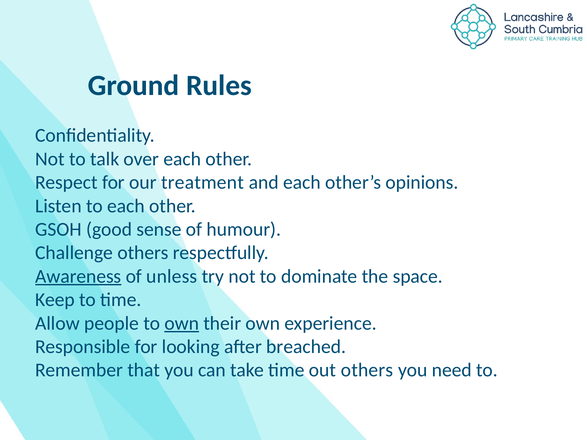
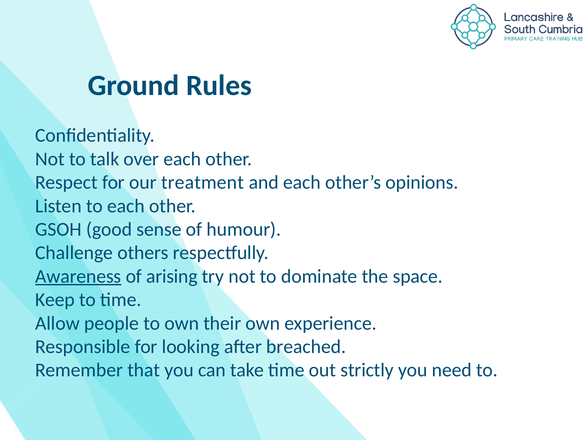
unless: unless -> arising
own at (182, 323) underline: present -> none
out others: others -> strictly
